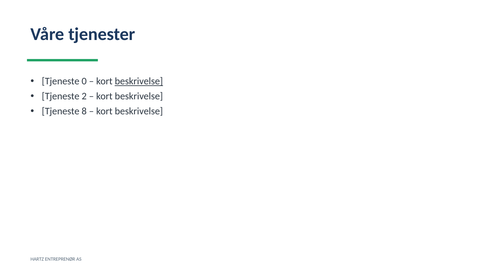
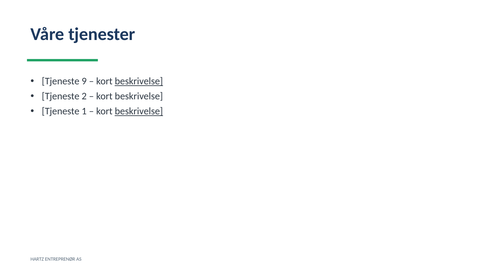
0: 0 -> 9
8: 8 -> 1
beskrivelse at (139, 111) underline: none -> present
